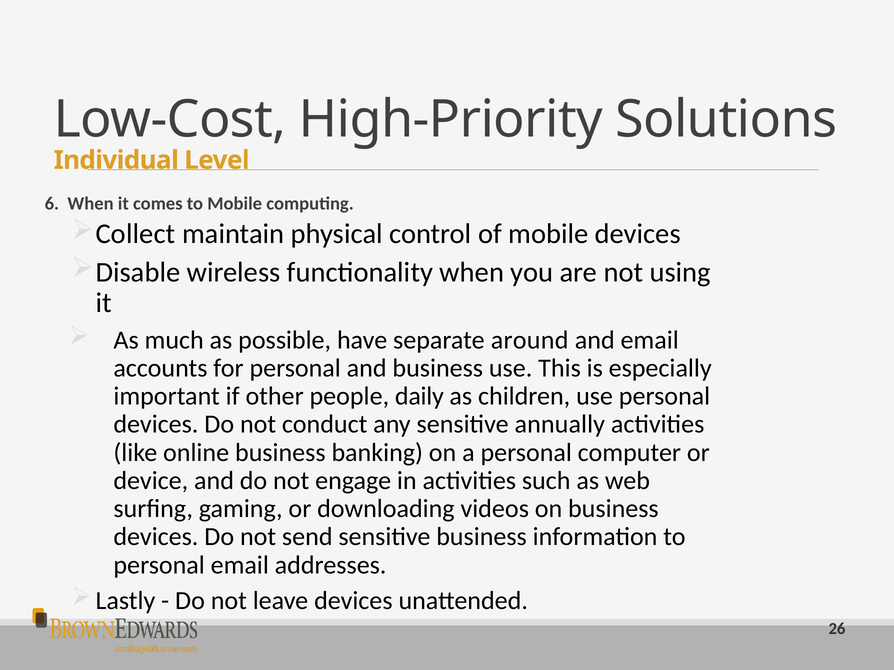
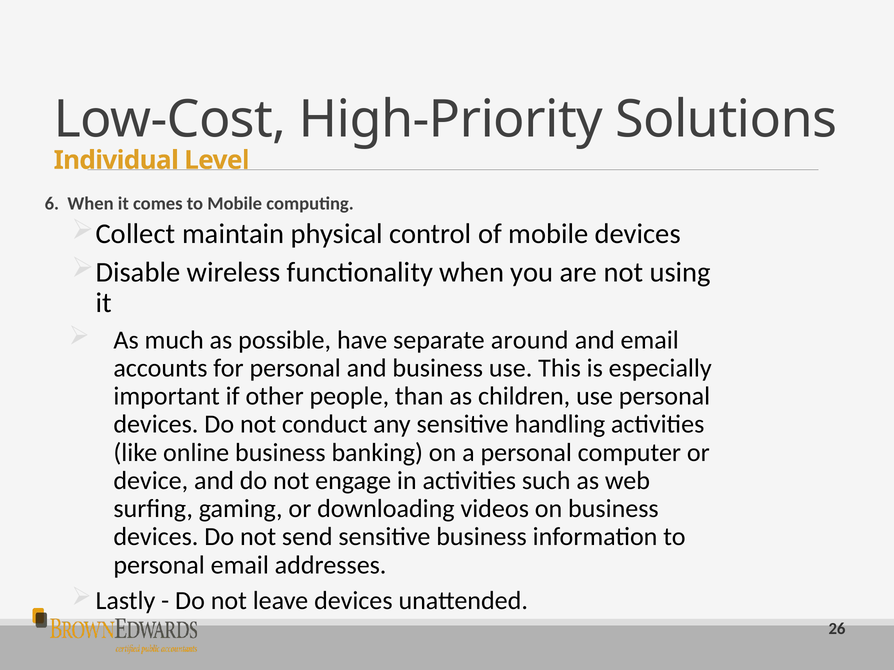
daily: daily -> than
annually: annually -> handling
